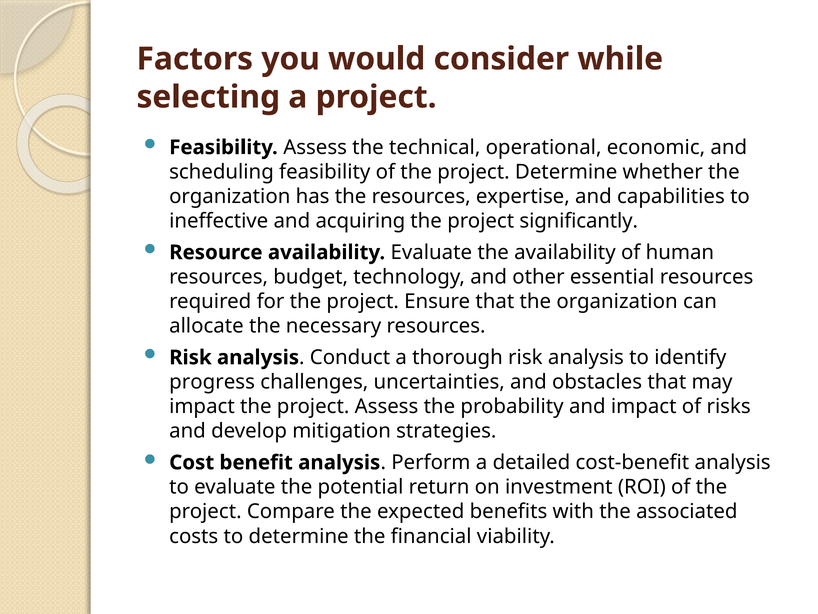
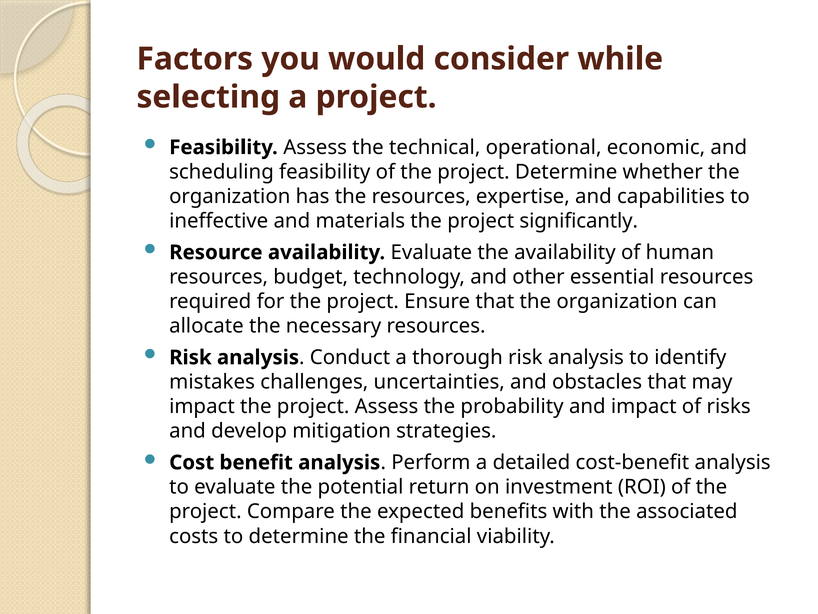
acquiring: acquiring -> materials
progress: progress -> mistakes
